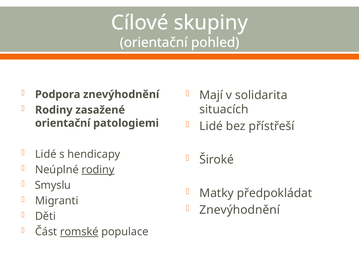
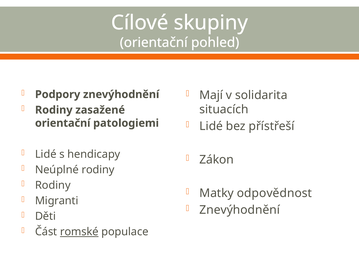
Podpora: Podpora -> Podpory
Široké: Široké -> Zákon
rodiny at (98, 170) underline: present -> none
Smyslu at (53, 185): Smyslu -> Rodiny
předpokládat: předpokládat -> odpovědnost
